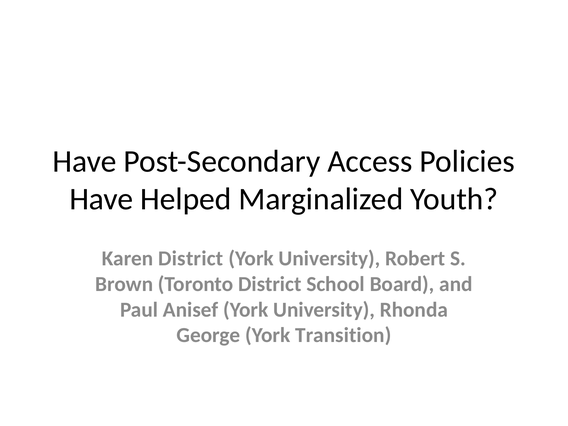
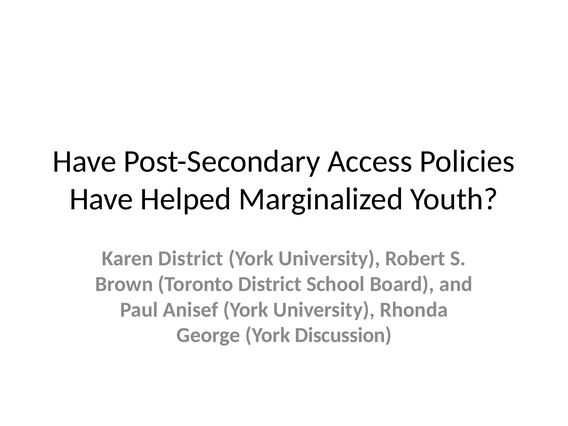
Transition: Transition -> Discussion
